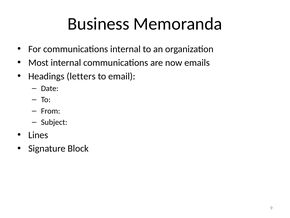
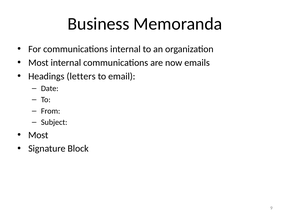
Lines at (38, 135): Lines -> Most
